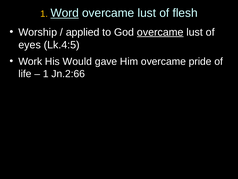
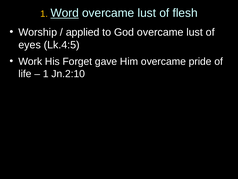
overcame at (160, 32) underline: present -> none
Would: Would -> Forget
Jn.2:66: Jn.2:66 -> Jn.2:10
